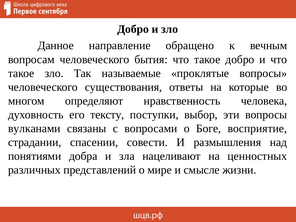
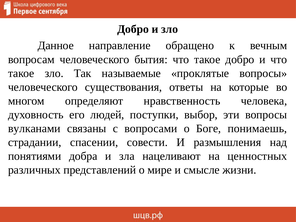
тексту: тексту -> людей
восприятие: восприятие -> понимаешь
